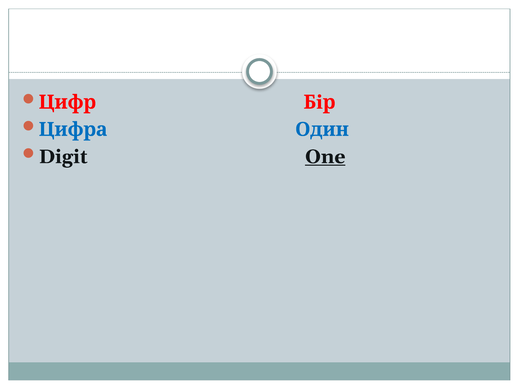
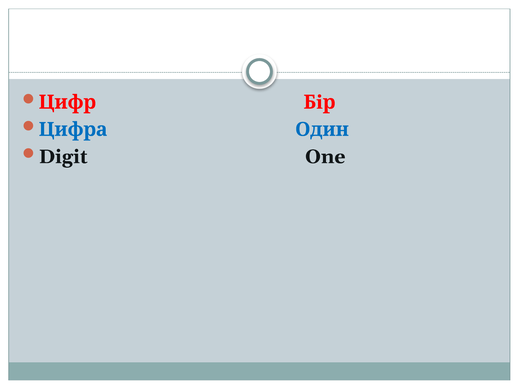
One underline: present -> none
